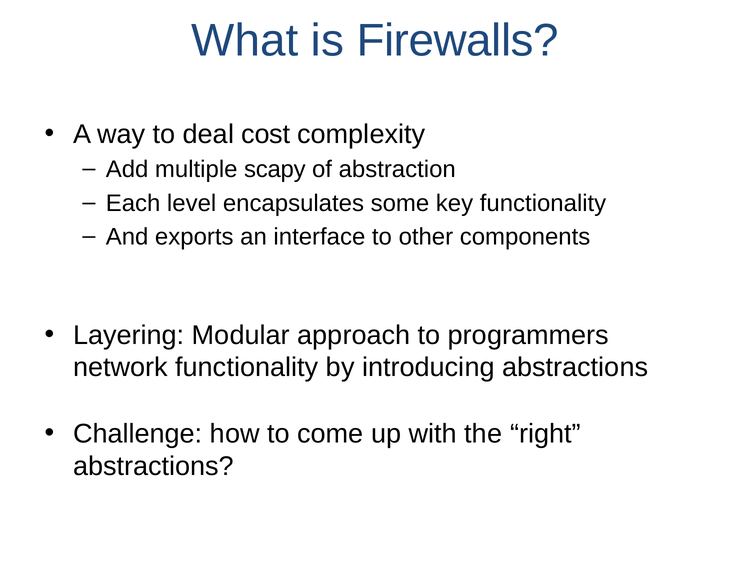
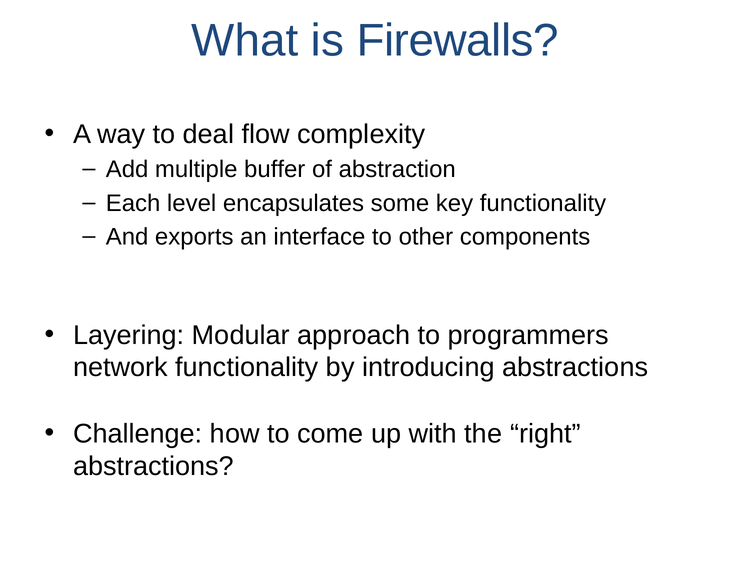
cost: cost -> flow
scapy: scapy -> buffer
